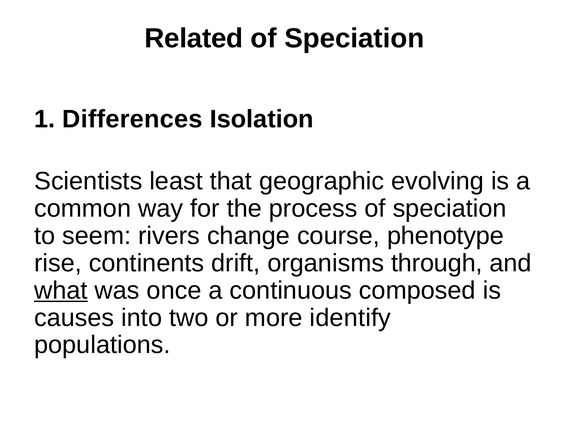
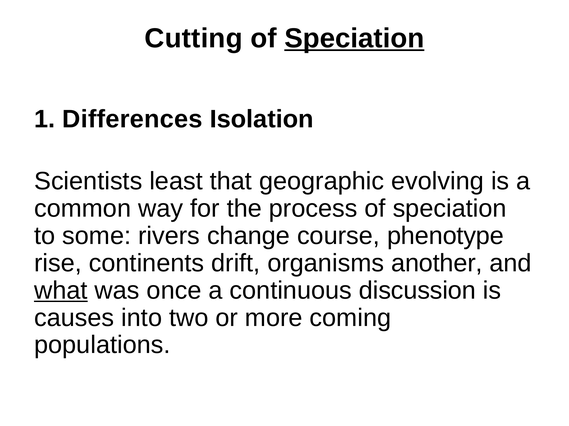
Related: Related -> Cutting
Speciation at (354, 38) underline: none -> present
seem: seem -> some
through: through -> another
composed: composed -> discussion
identify: identify -> coming
